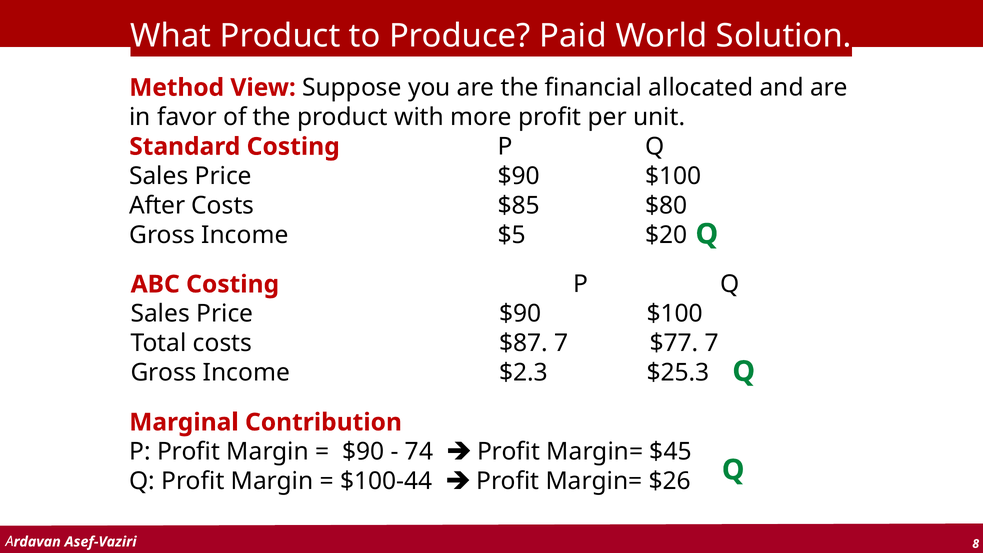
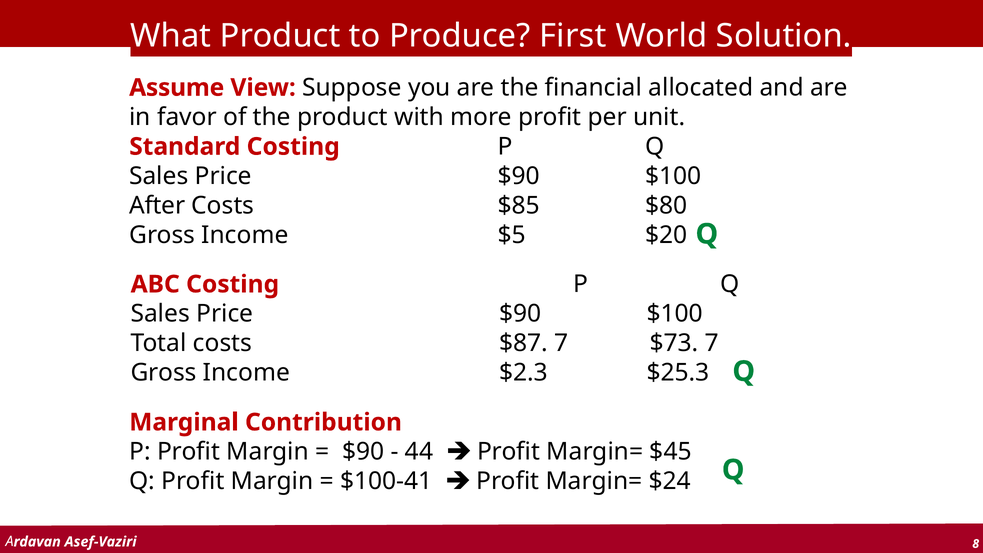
Paid: Paid -> First
Method: Method -> Assume
$77: $77 -> $73
74: 74 -> 44
$100-44: $100-44 -> $100-41
$26: $26 -> $24
